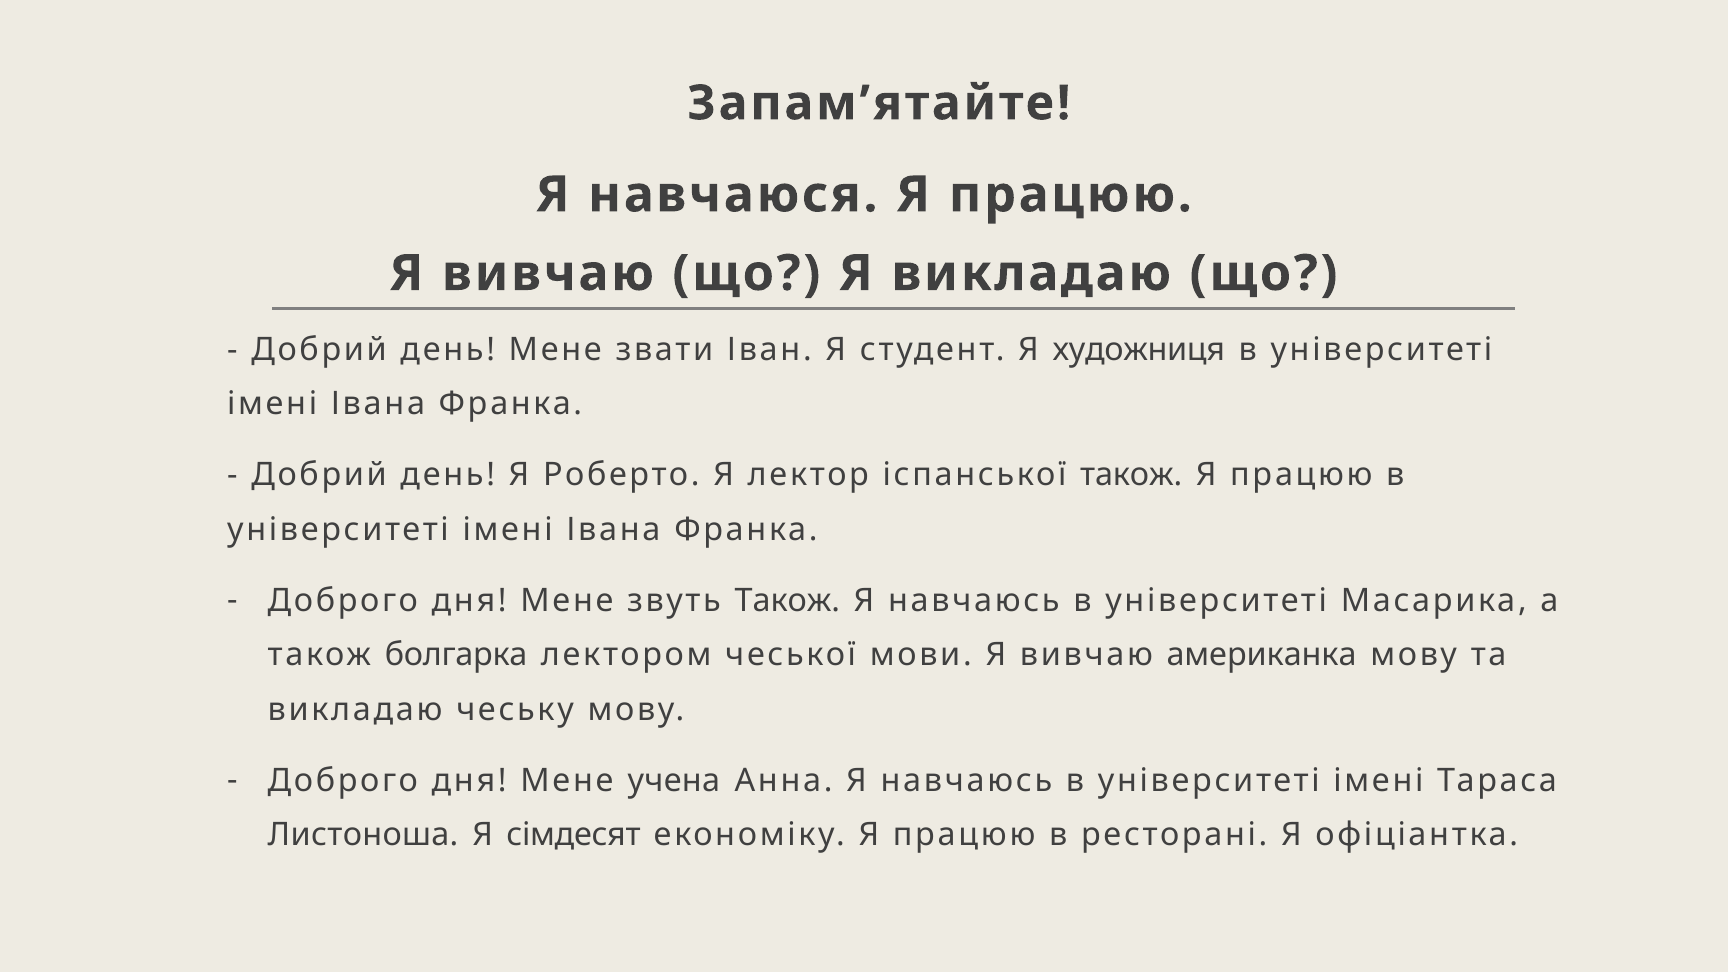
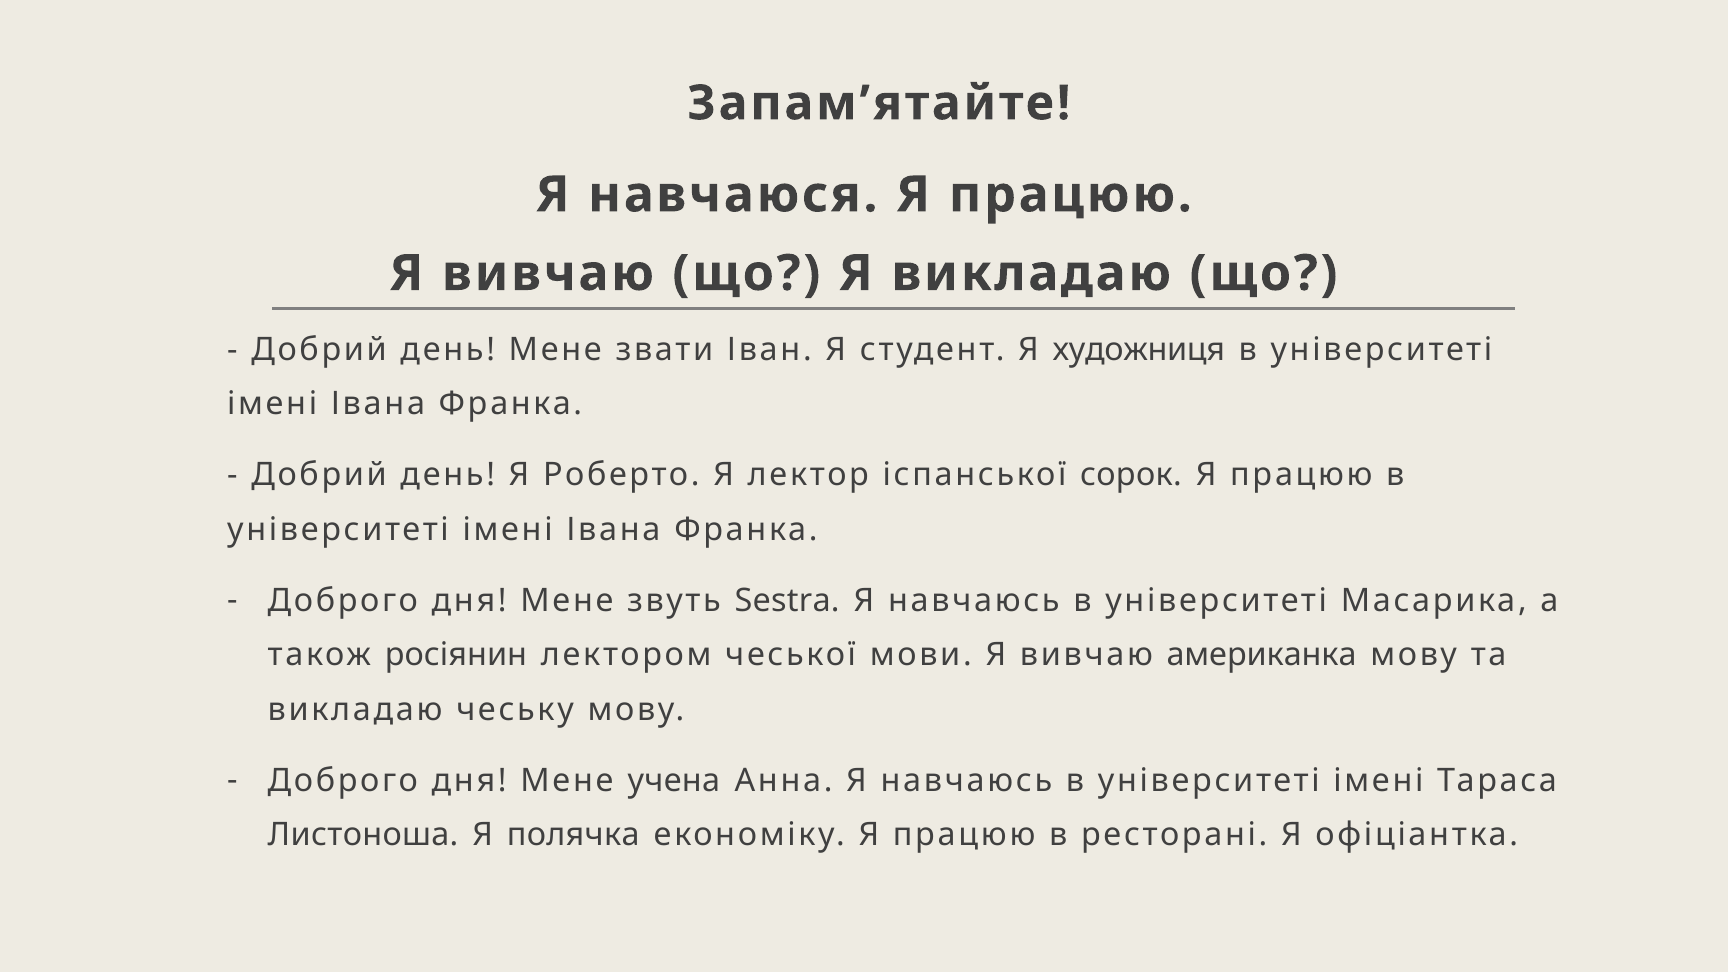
іспанської також: також -> сорок
звуть Також: Також -> Sestra
болгарка: болгарка -> росіянин
сімдесят: сімдесят -> полячка
